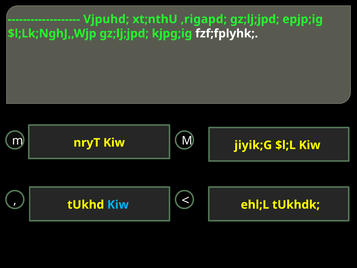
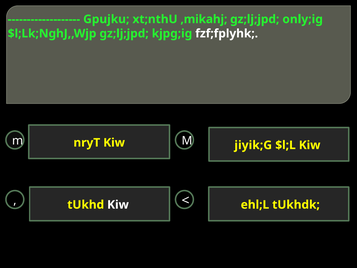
Vjpuhd: Vjpuhd -> Gpujku
,rigapd: ,rigapd -> ,mikahj
epjp;ig: epjp;ig -> only;ig
Kiw at (118, 205) colour: light blue -> white
